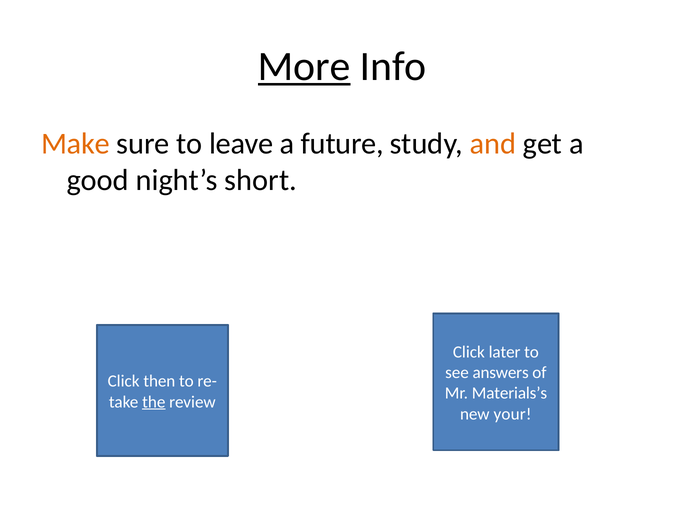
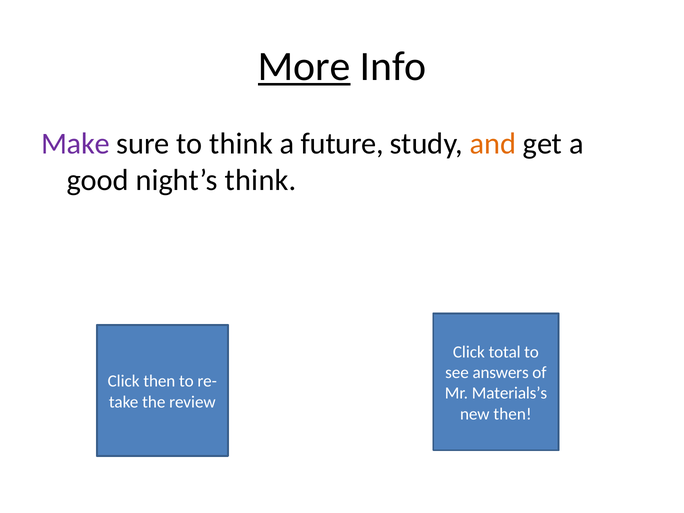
Make colour: orange -> purple
to leave: leave -> think
night’s short: short -> think
later: later -> total
the underline: present -> none
new your: your -> then
